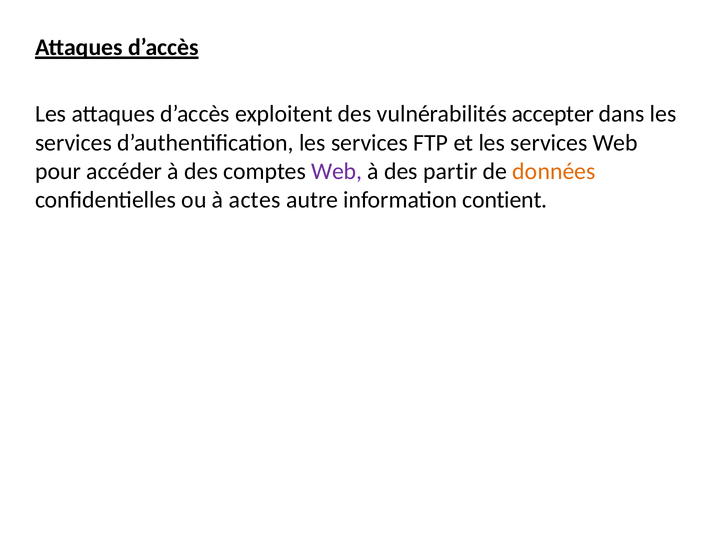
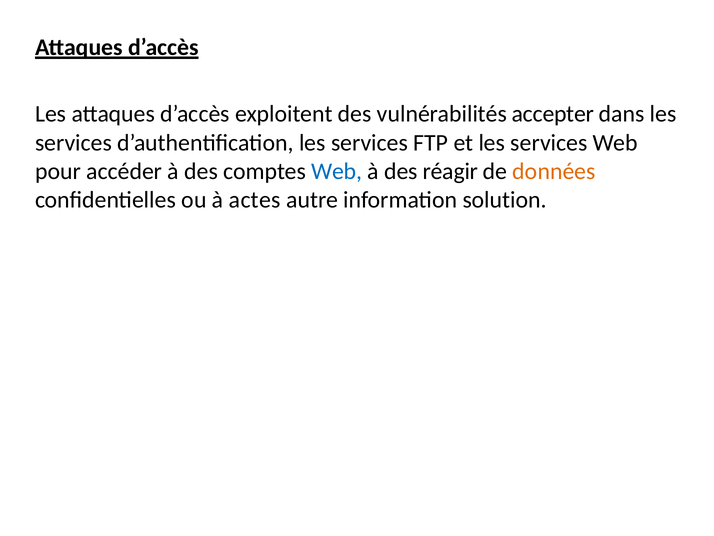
Web at (337, 171) colour: purple -> blue
partir: partir -> réagir
contient: contient -> solution
